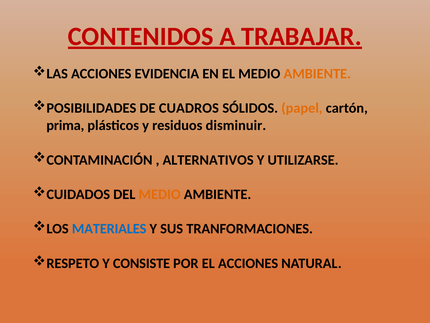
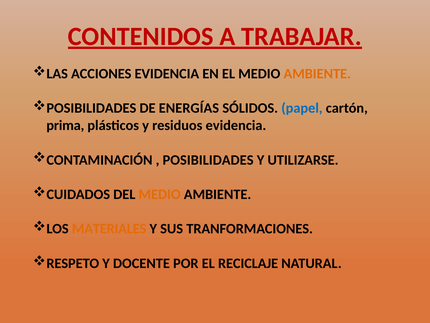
CUADROS: CUADROS -> ENERGÍAS
papel colour: orange -> blue
residuos disminuir: disminuir -> evidencia
ALTERNATIVOS at (208, 160): ALTERNATIVOS -> POSIBILIDADES
MATERIALES colour: blue -> orange
CONSISTE: CONSISTE -> DOCENTE
EL ACCIONES: ACCIONES -> RECICLAJE
